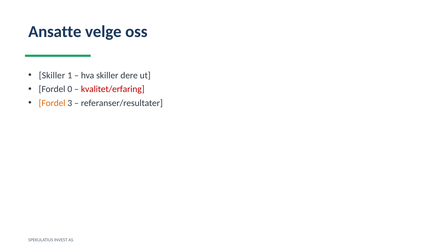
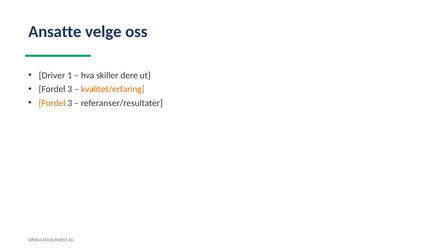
Skiller at (52, 75): Skiller -> Driver
0 at (70, 89): 0 -> 3
kvalitet/erfaring colour: red -> orange
